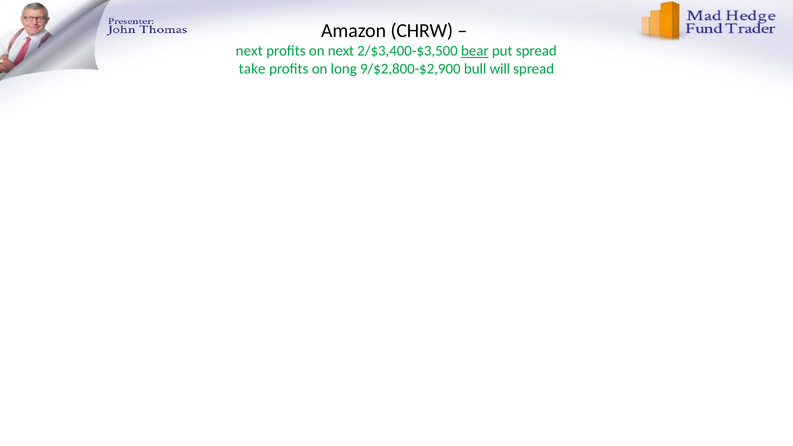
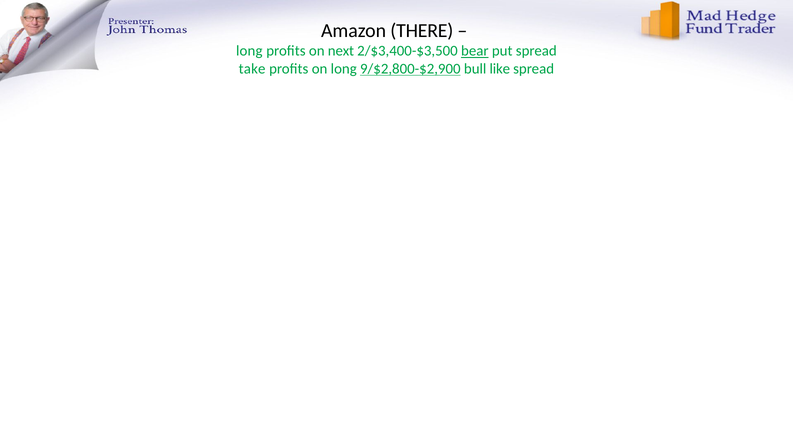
CHRW: CHRW -> THERE
next at (249, 51): next -> long
9/$2,800-$2,900 underline: none -> present
will: will -> like
